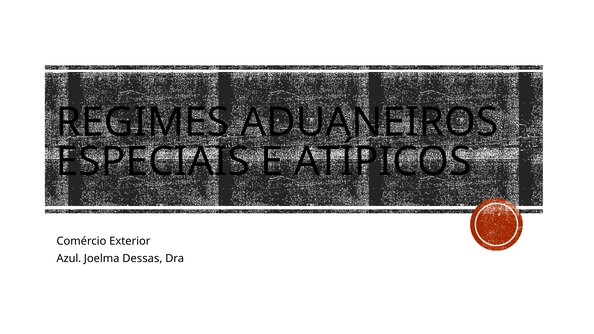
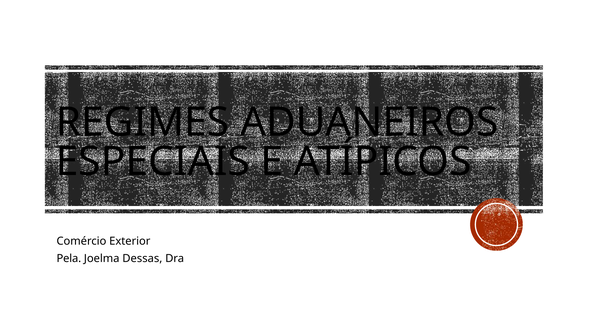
Azul: Azul -> Pela
